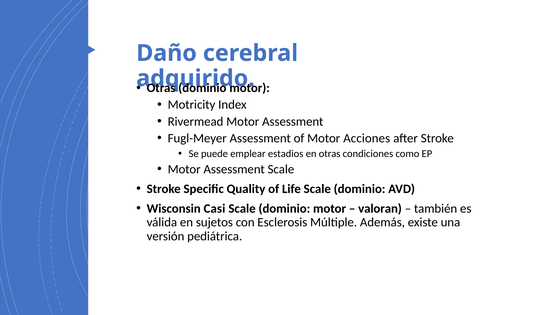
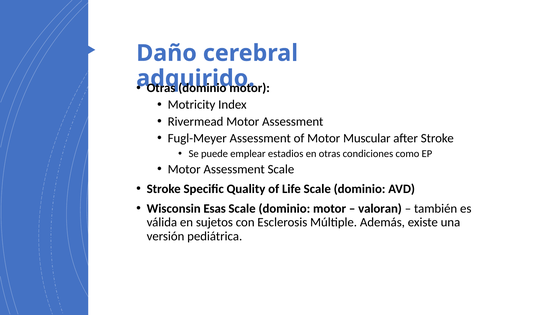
Acciones: Acciones -> Muscular
Casi: Casi -> Esas
